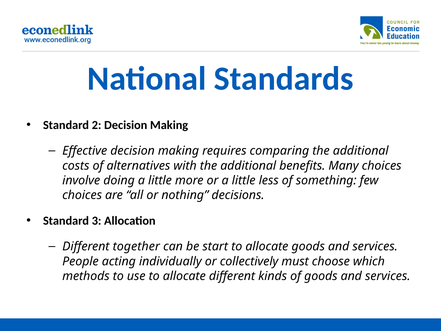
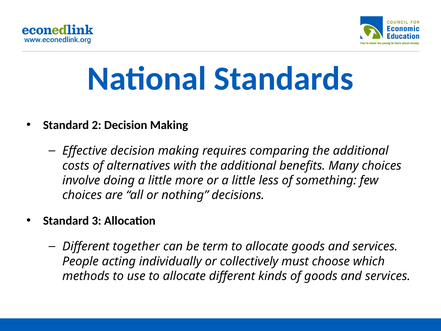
start: start -> term
